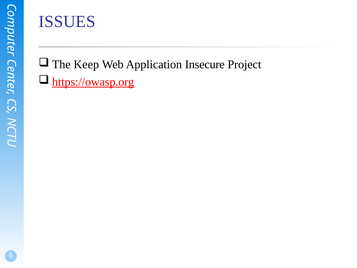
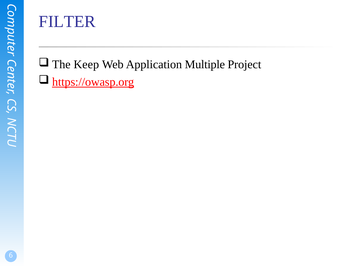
ISSUES: ISSUES -> FILTER
Insecure: Insecure -> Multiple
